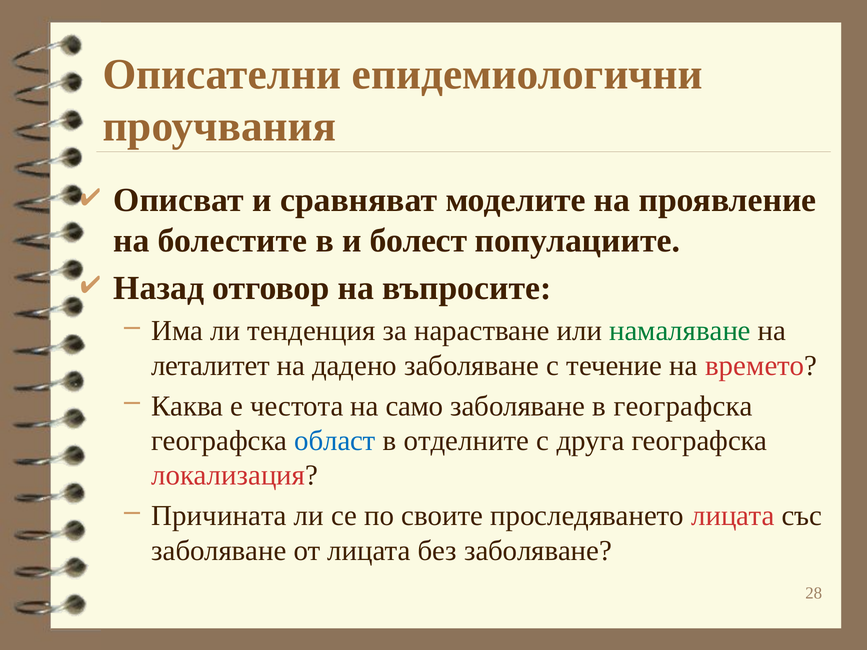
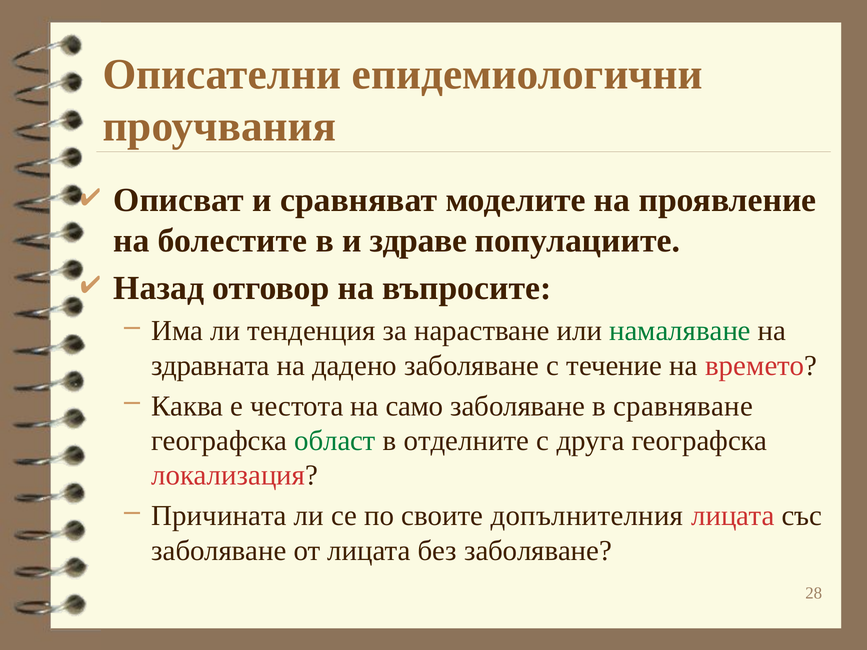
болест: болест -> здраве
леталитет: леталитет -> здравната
в географска: географска -> сравняване
област colour: blue -> green
проследяването: проследяването -> допълнителния
